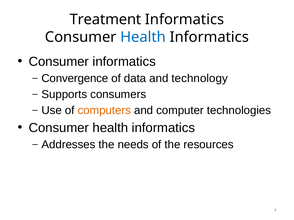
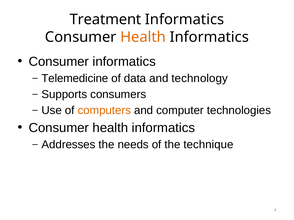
Health at (143, 37) colour: blue -> orange
Convergence: Convergence -> Telemedicine
resources: resources -> technique
